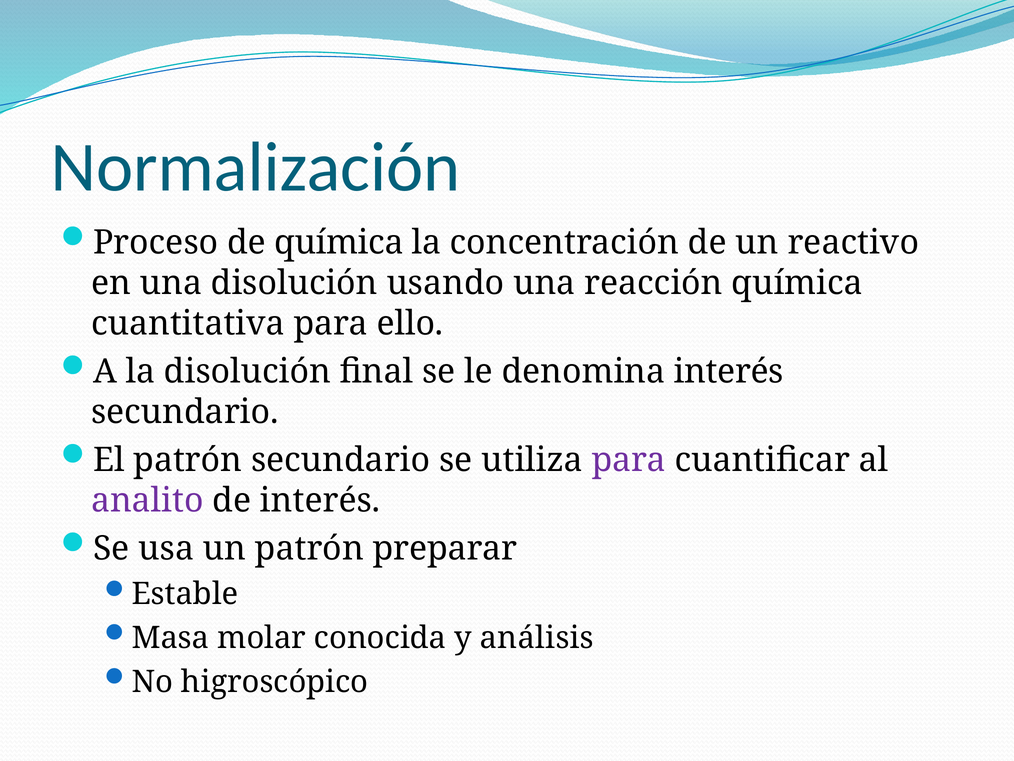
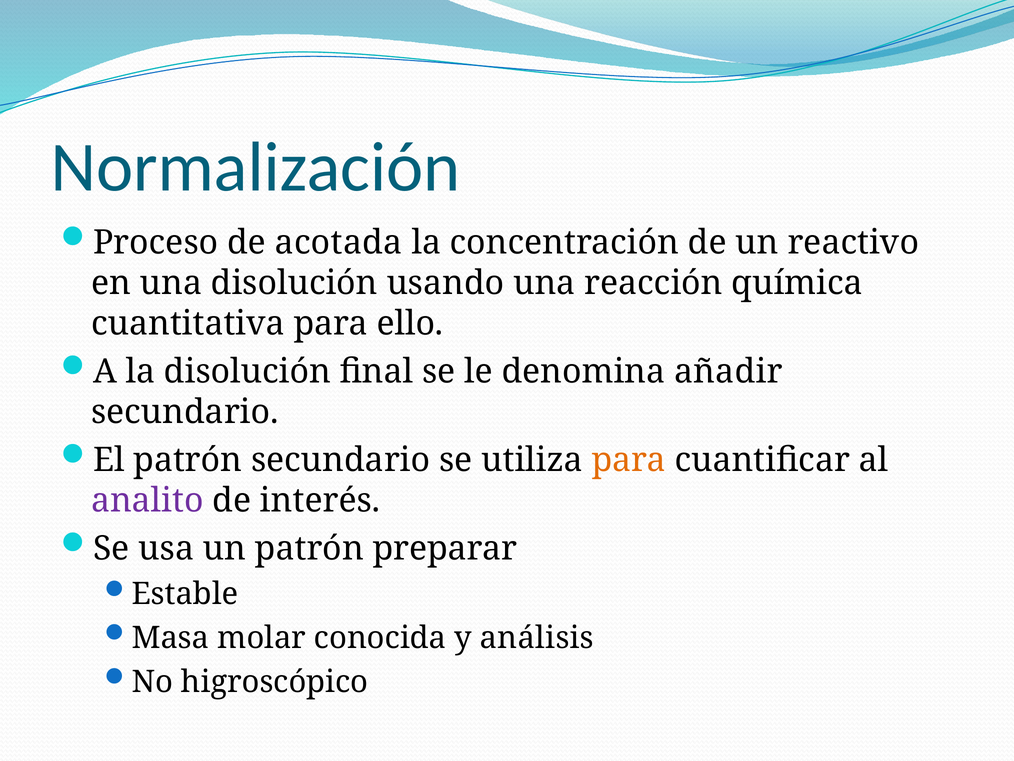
de química: química -> acotada
denomina interés: interés -> añadir
para at (629, 460) colour: purple -> orange
